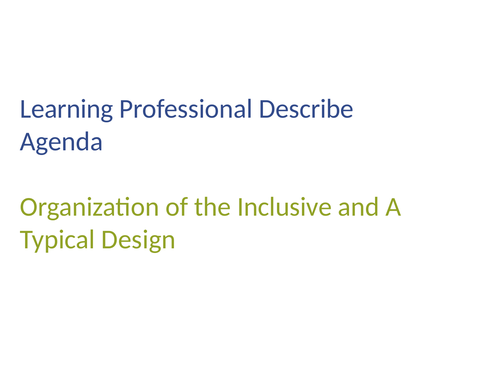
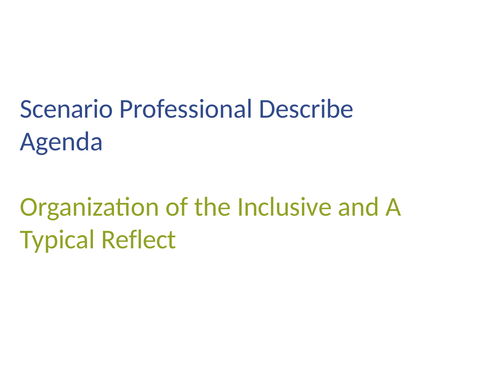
Learning: Learning -> Scenario
Design: Design -> Reflect
